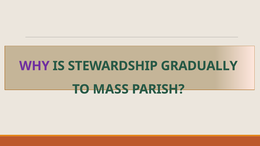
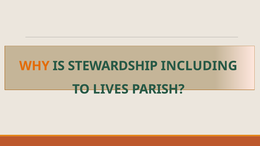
WHY colour: purple -> orange
GRADUALLY: GRADUALLY -> INCLUDING
MASS: MASS -> LIVES
